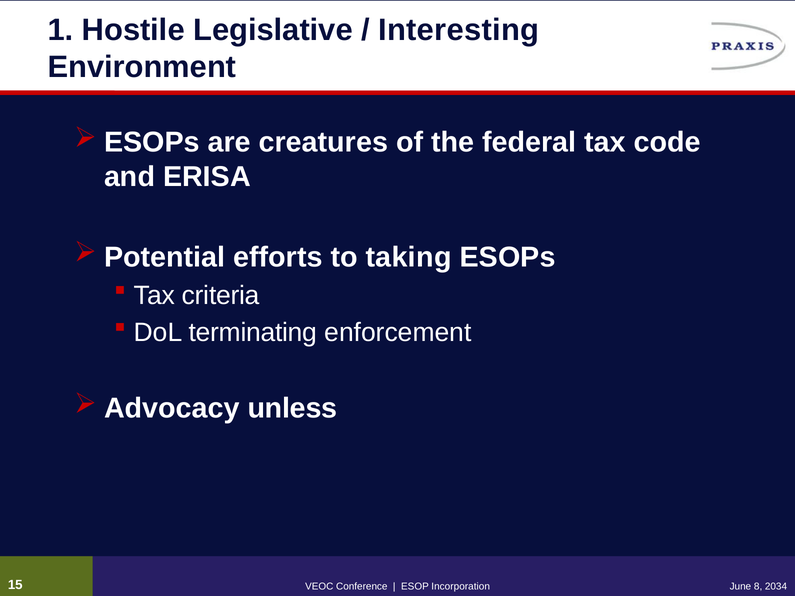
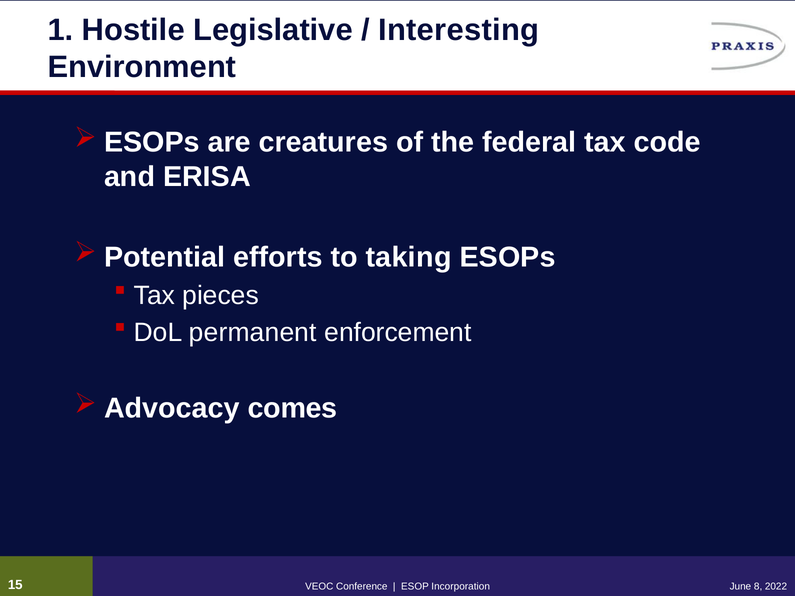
criteria: criteria -> pieces
terminating: terminating -> permanent
unless: unless -> comes
2034: 2034 -> 2022
